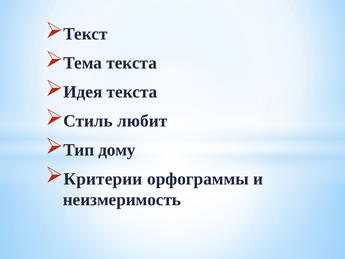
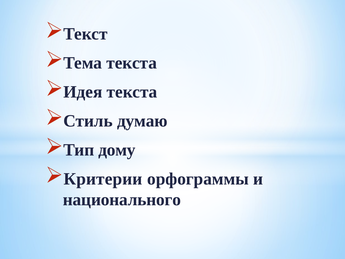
любит: любит -> думаю
неизмеримость: неизмеримость -> национального
